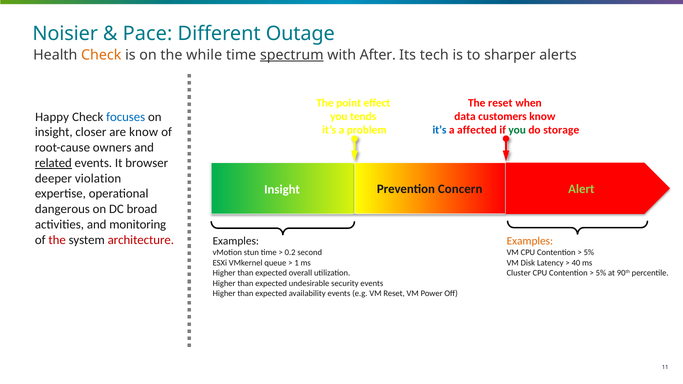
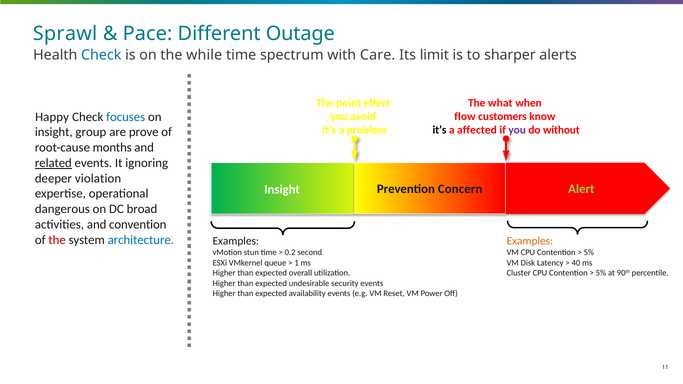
Noisier: Noisier -> Sprawl
Check at (101, 55) colour: orange -> blue
spectrum underline: present -> none
After: After -> Care
tech: tech -> limit
The reset: reset -> what
tends: tends -> avoid
data: data -> flow
it’s at (439, 130) colour: blue -> black
you at (517, 130) colour: green -> purple
storage: storage -> without
closer: closer -> group
are know: know -> prove
owners: owners -> months
browser: browser -> ignoring
monitoring: monitoring -> convention
architecture colour: red -> blue
